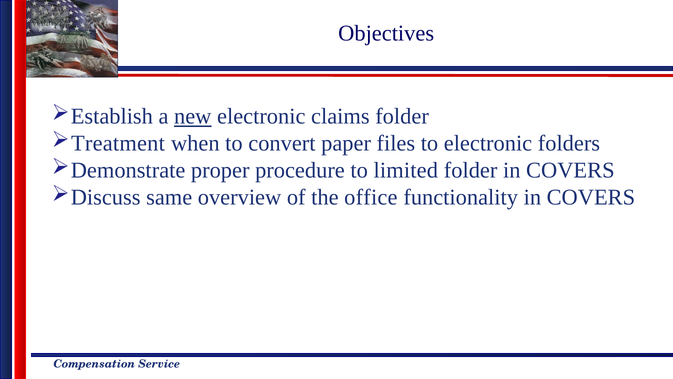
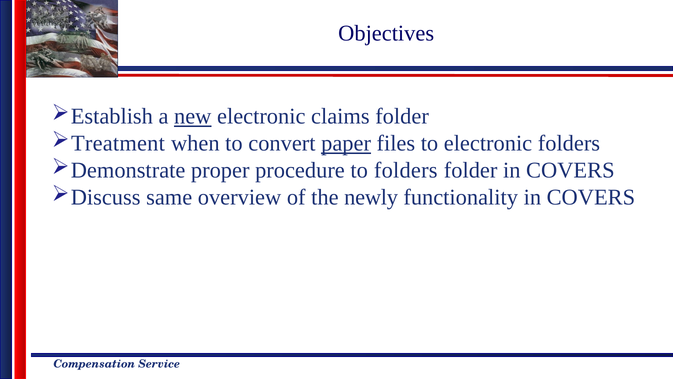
paper underline: none -> present
to limited: limited -> folders
office: office -> newly
